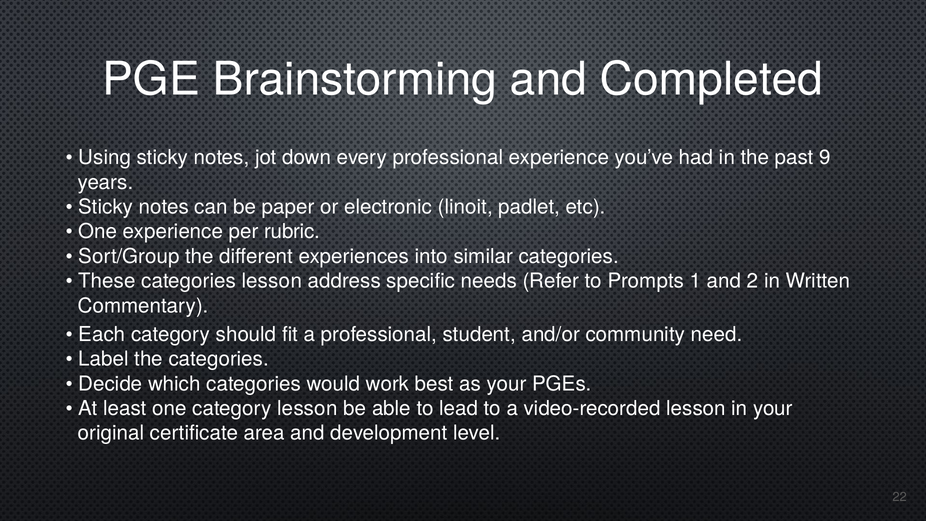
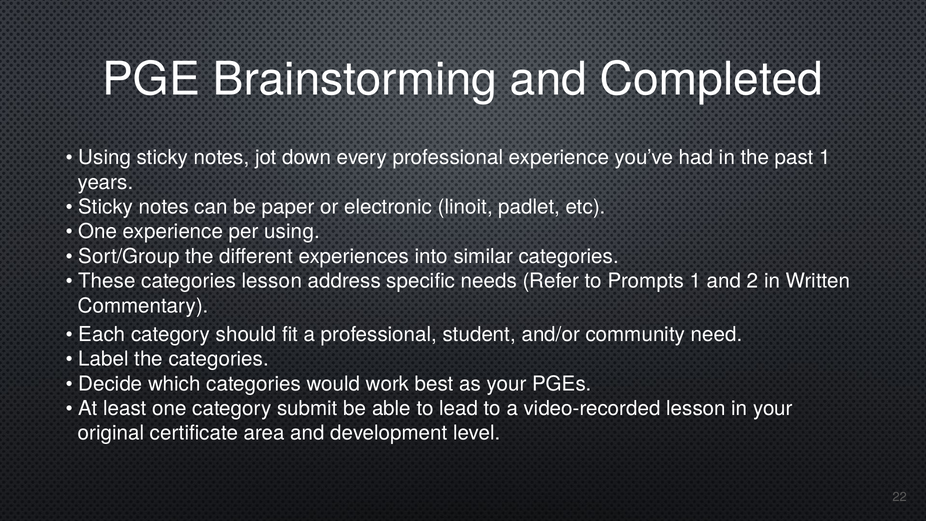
past 9: 9 -> 1
per rubric: rubric -> using
category lesson: lesson -> submit
